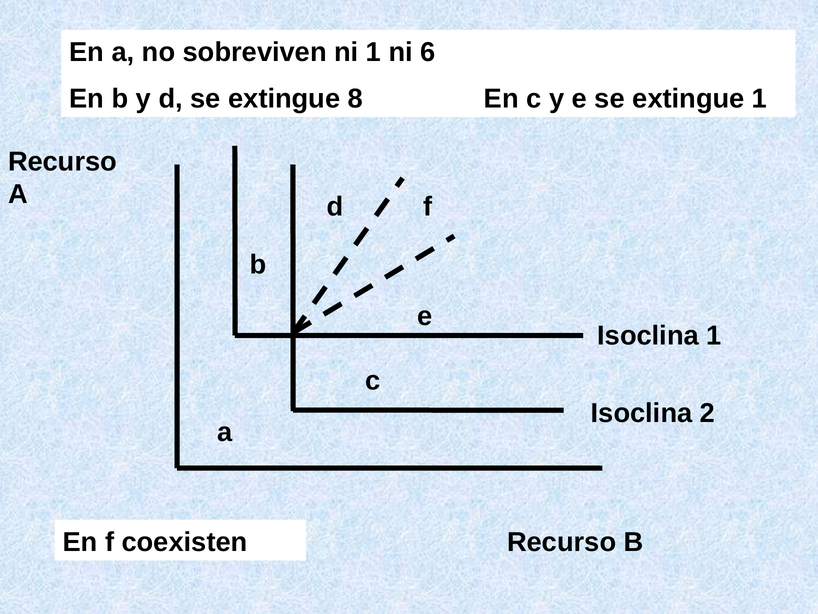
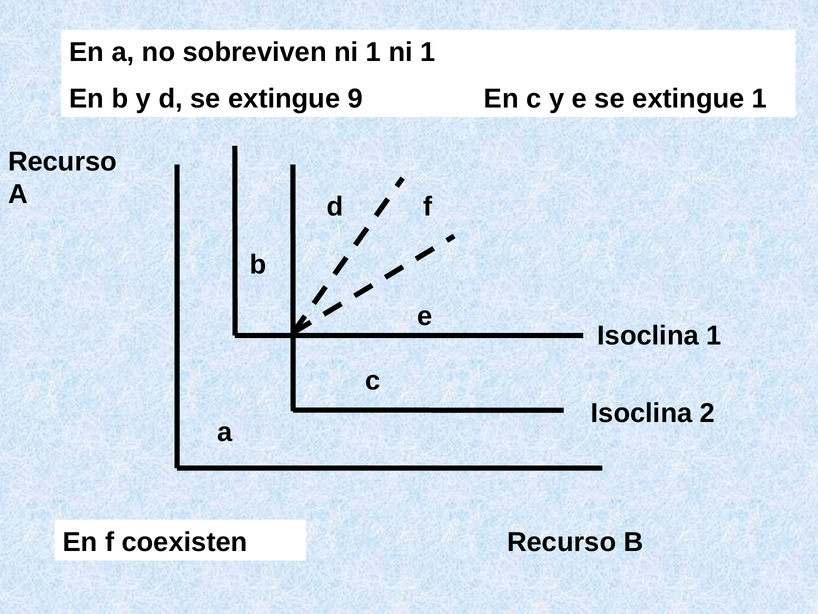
1 ni 6: 6 -> 1
8: 8 -> 9
